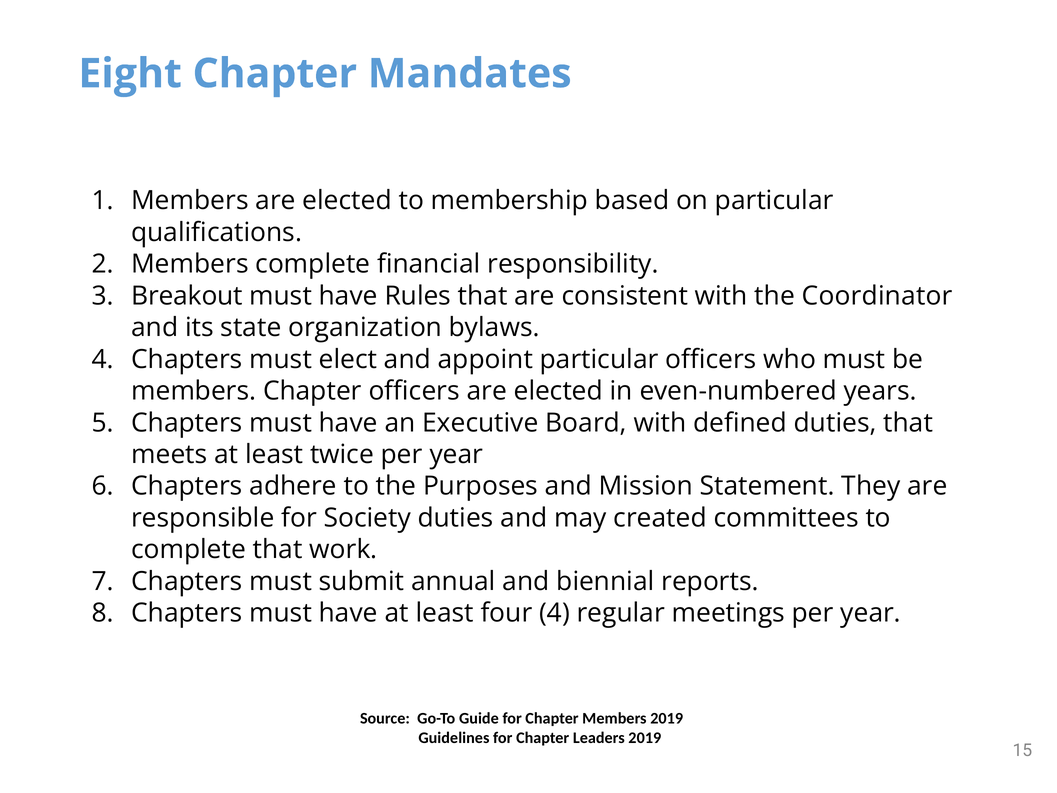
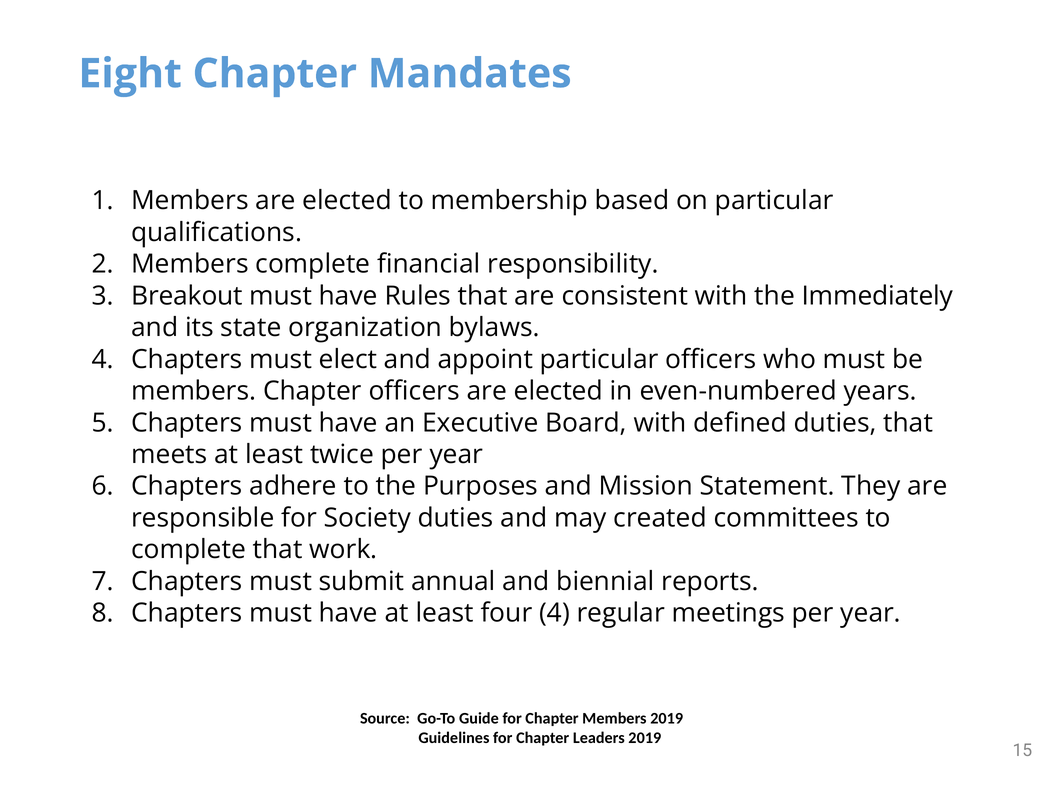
Coordinator: Coordinator -> Immediately
